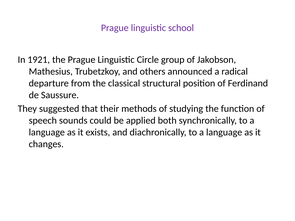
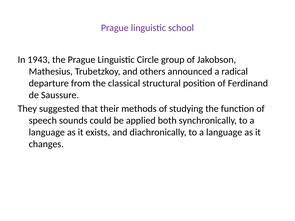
1921: 1921 -> 1943
